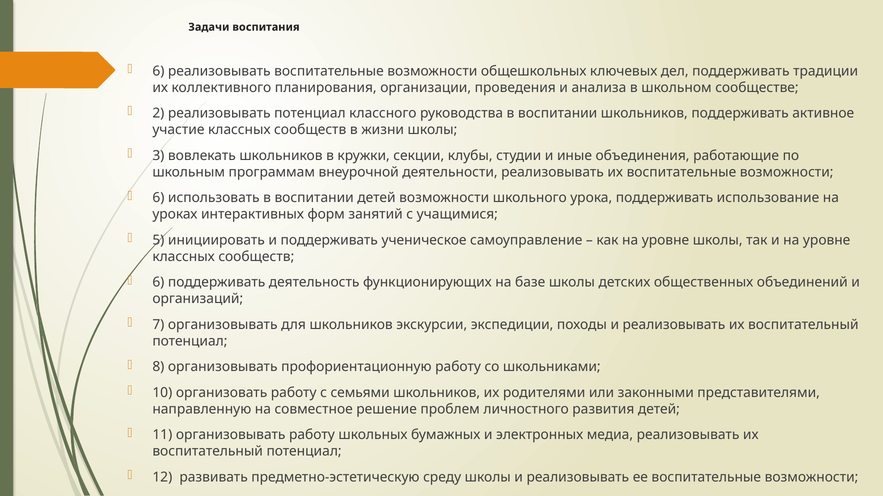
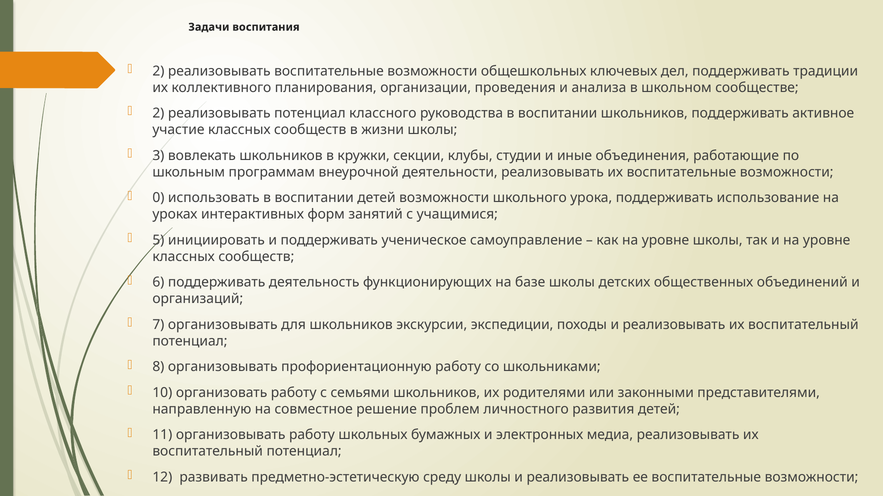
6 at (158, 71): 6 -> 2
6 at (158, 198): 6 -> 0
